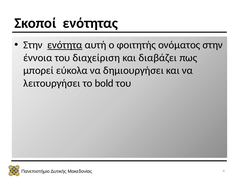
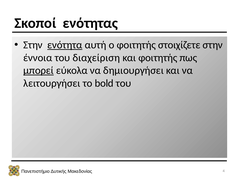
ονόματος: ονόματος -> στοιχίζετε
και διαβάζει: διαβάζει -> φοιτητής
μπορεί underline: none -> present
